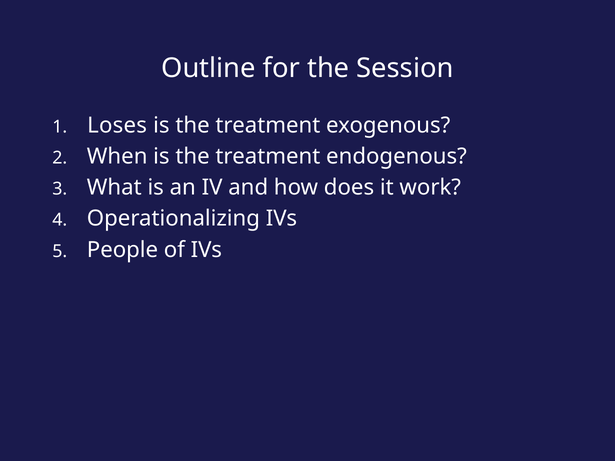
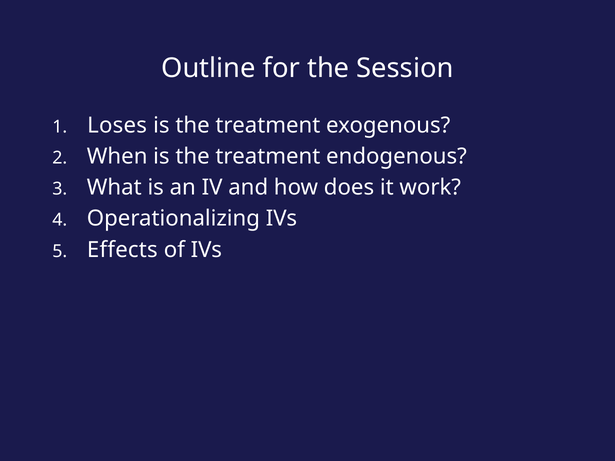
People: People -> Effects
